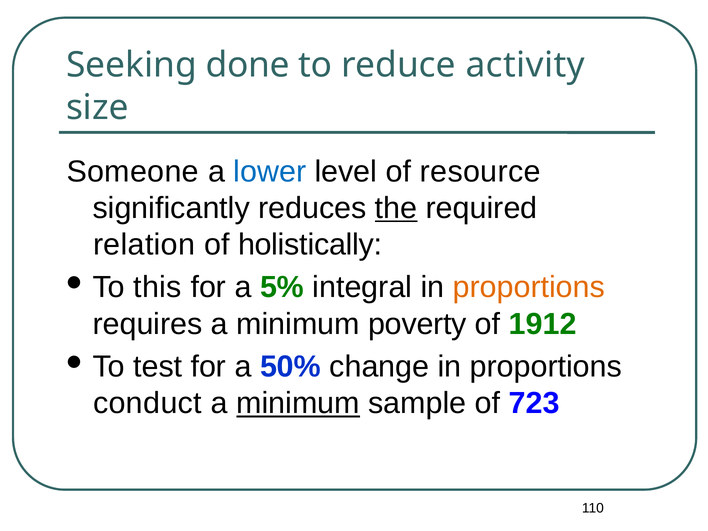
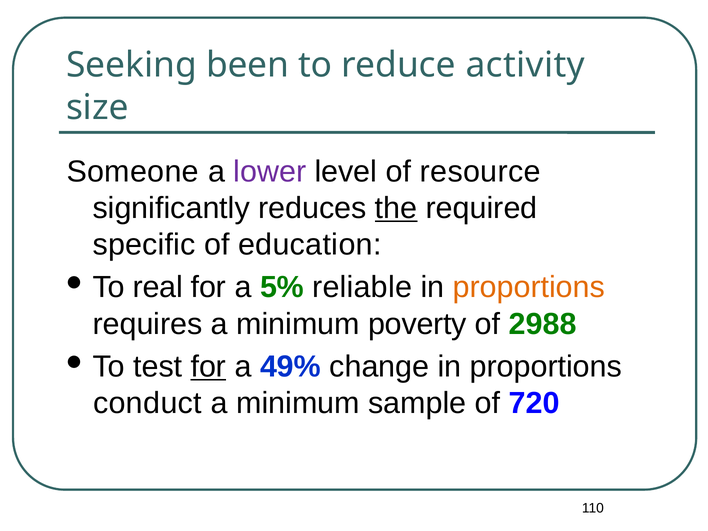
done: done -> been
lower colour: blue -> purple
relation: relation -> specific
holistically: holistically -> education
this: this -> real
integral: integral -> reliable
1912: 1912 -> 2988
for at (208, 367) underline: none -> present
50%: 50% -> 49%
minimum at (298, 403) underline: present -> none
723: 723 -> 720
